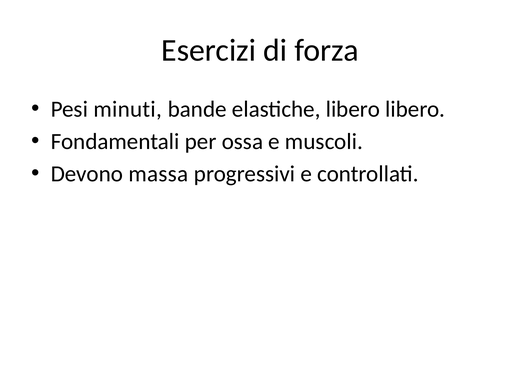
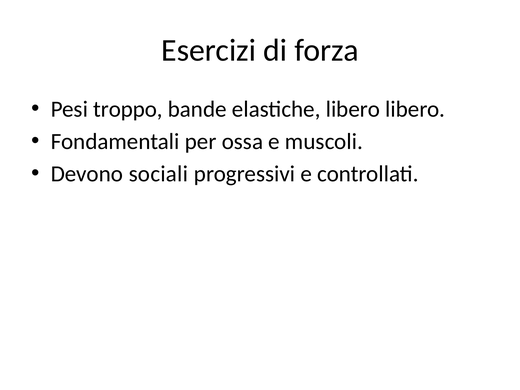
minuti: minuti -> troppo
massa: massa -> sociali
